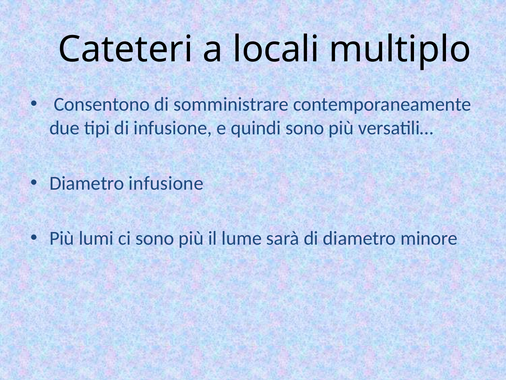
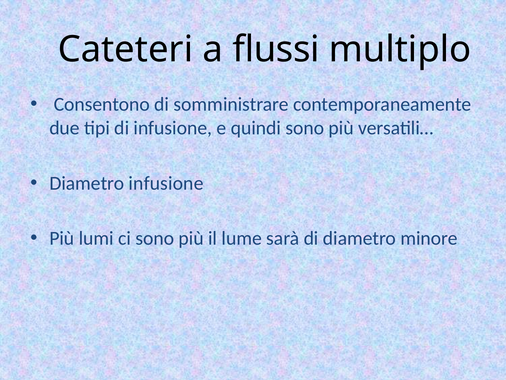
locali: locali -> flussi
